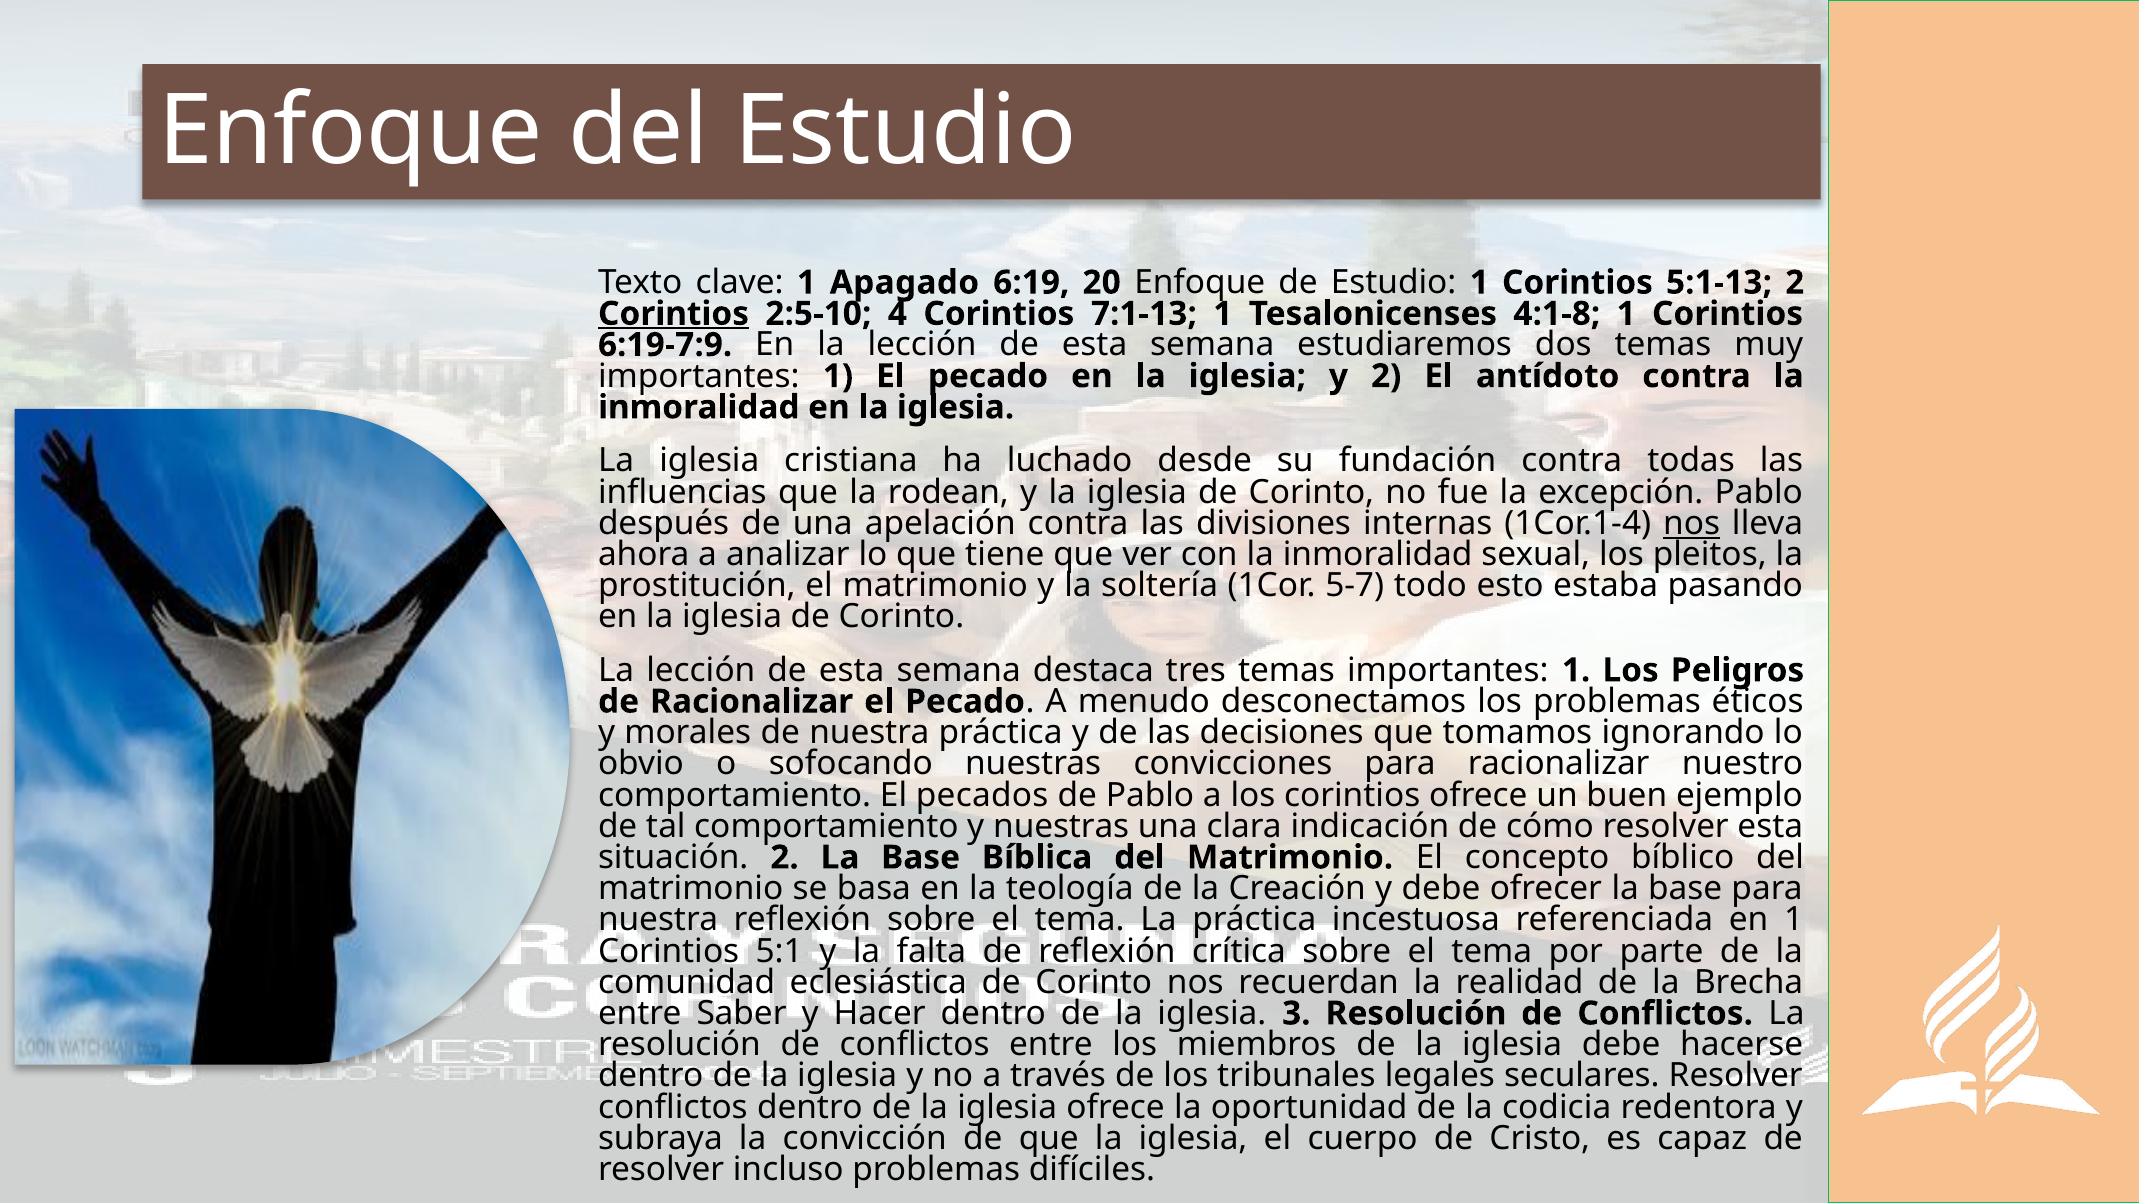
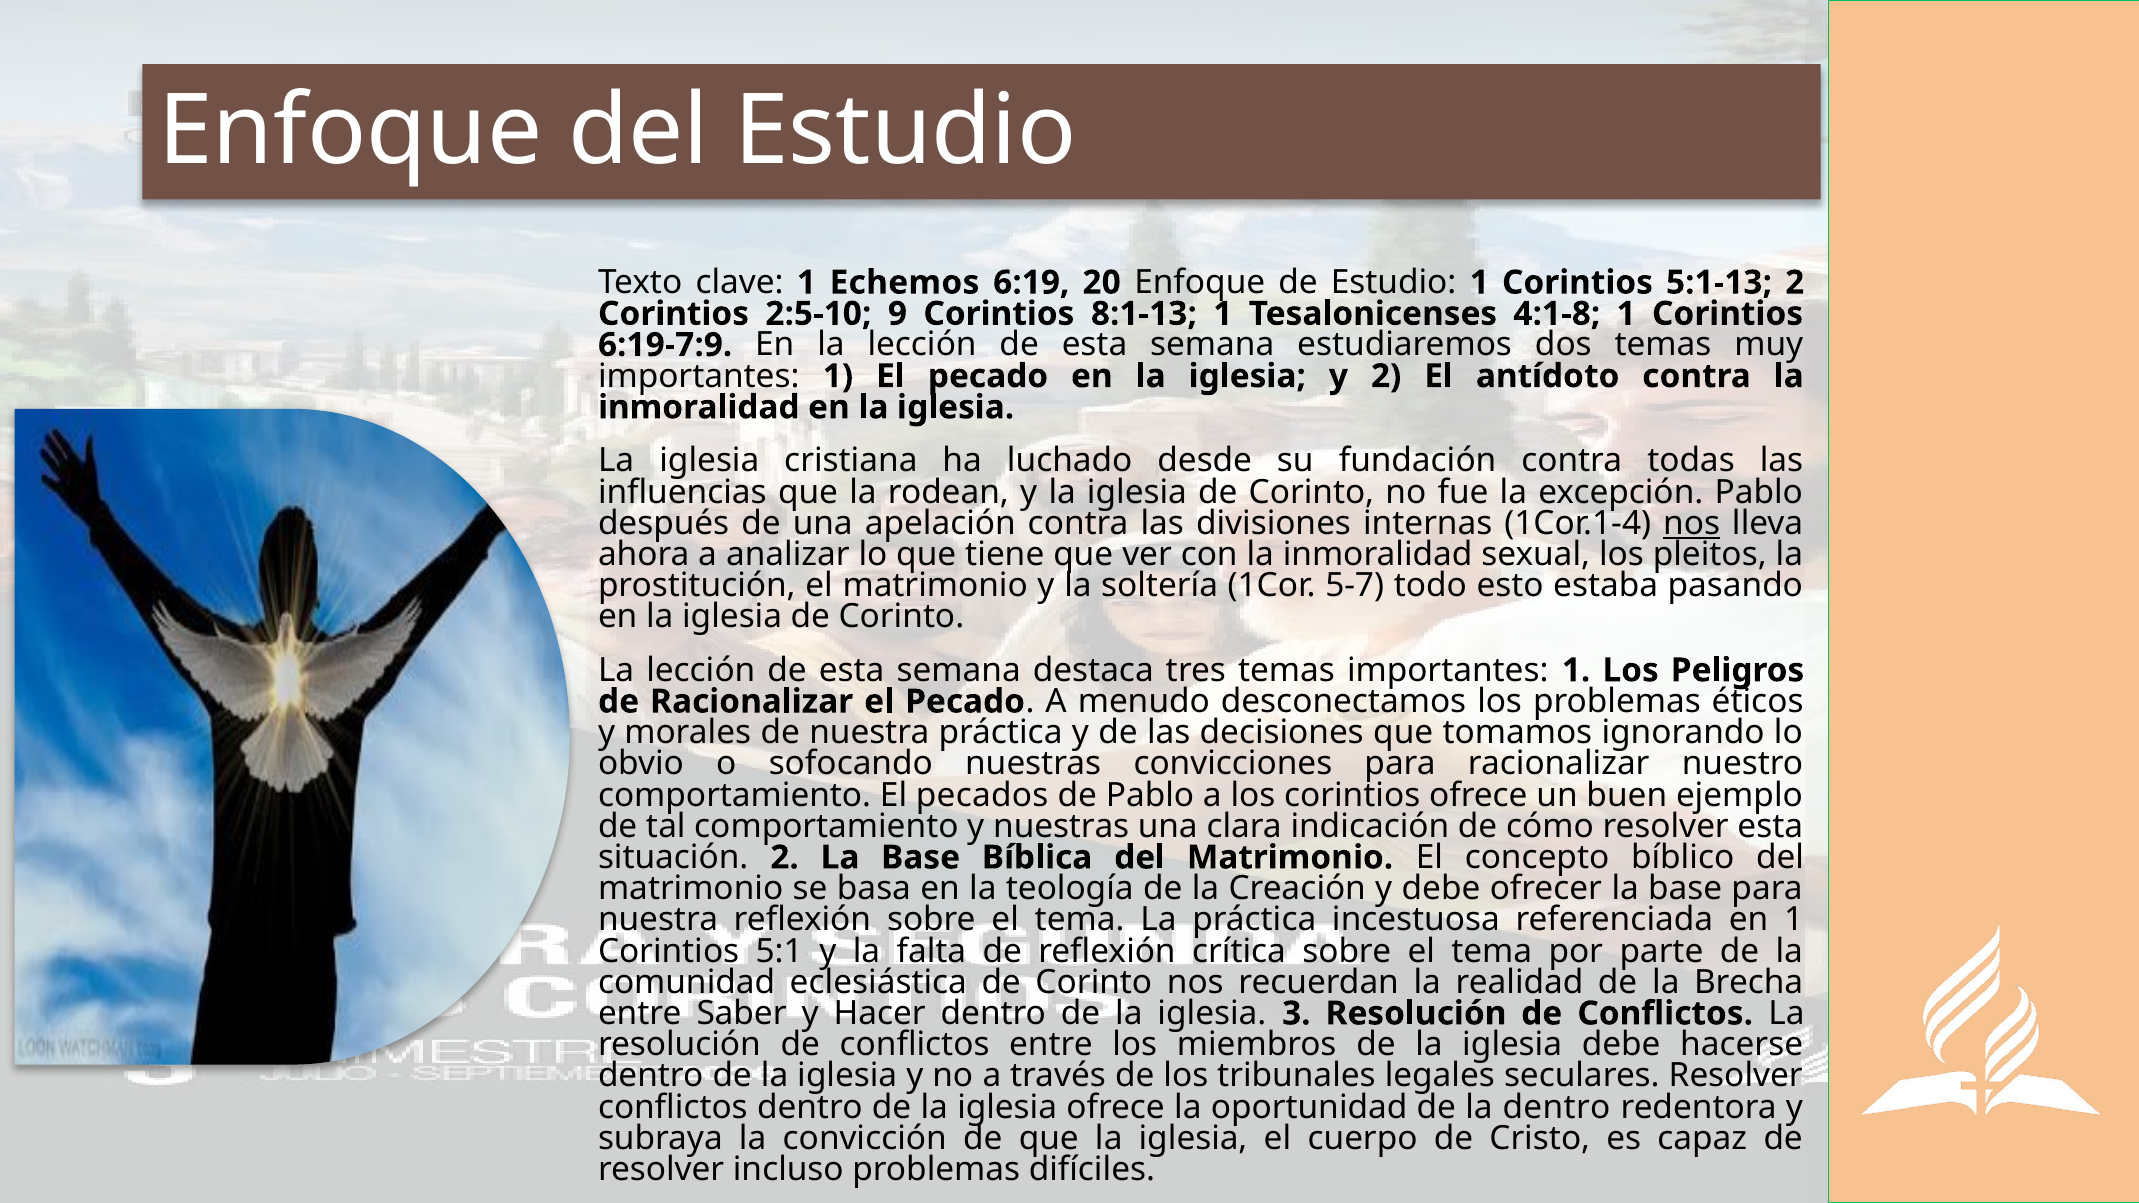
Apagado: Apagado -> Echemos
Corintios at (674, 314) underline: present -> none
4: 4 -> 9
7:1-13: 7:1-13 -> 8:1-13
la codicia: codicia -> dentro
